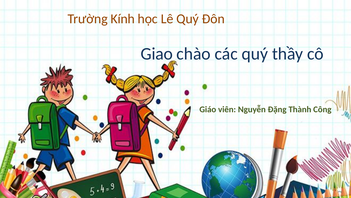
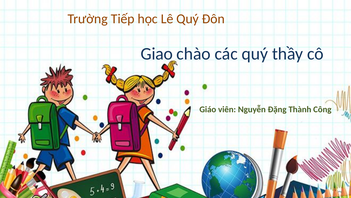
Kính: Kính -> Tiếp
